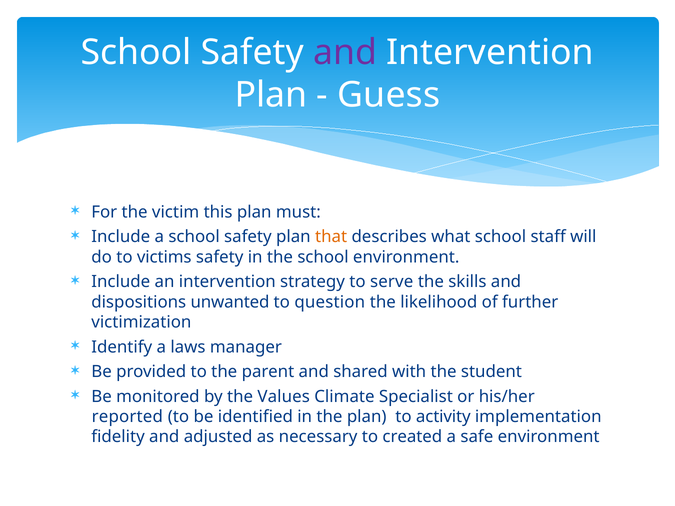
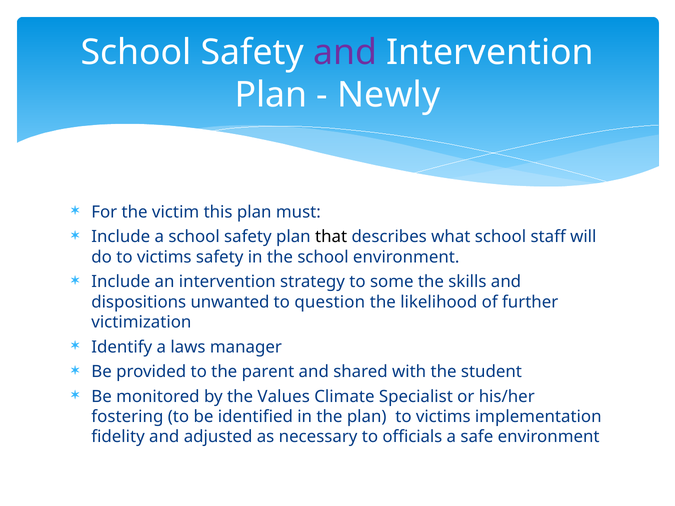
Guess: Guess -> Newly
that colour: orange -> black
serve: serve -> some
reported: reported -> fostering
plan to activity: activity -> victims
created: created -> officials
